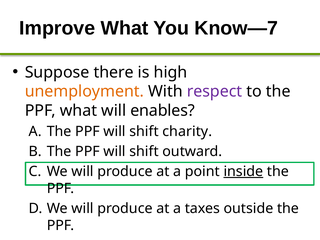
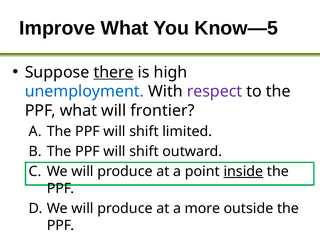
Know—7: Know—7 -> Know—5
there underline: none -> present
unemployment colour: orange -> blue
enables: enables -> frontier
charity: charity -> limited
taxes: taxes -> more
